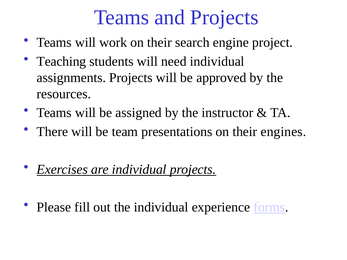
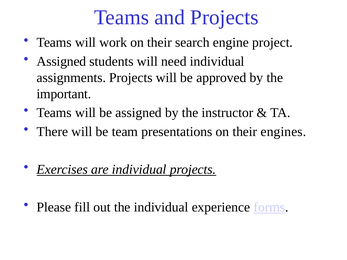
Teaching at (61, 61): Teaching -> Assigned
resources: resources -> important
